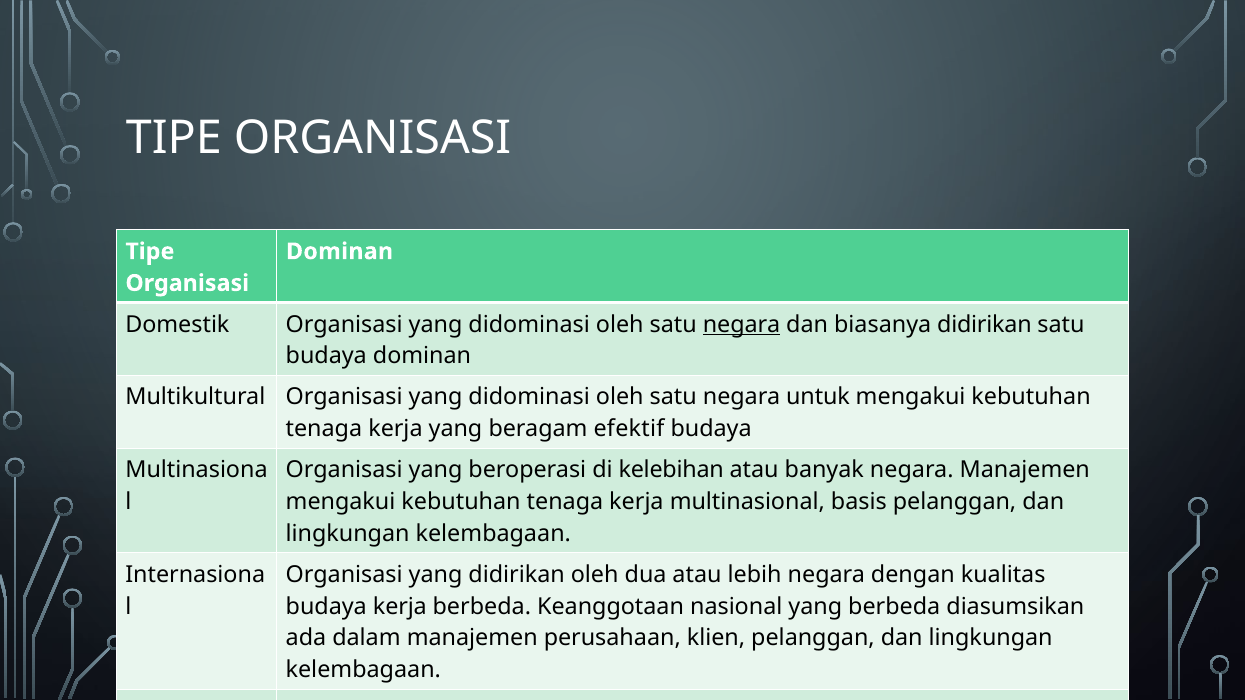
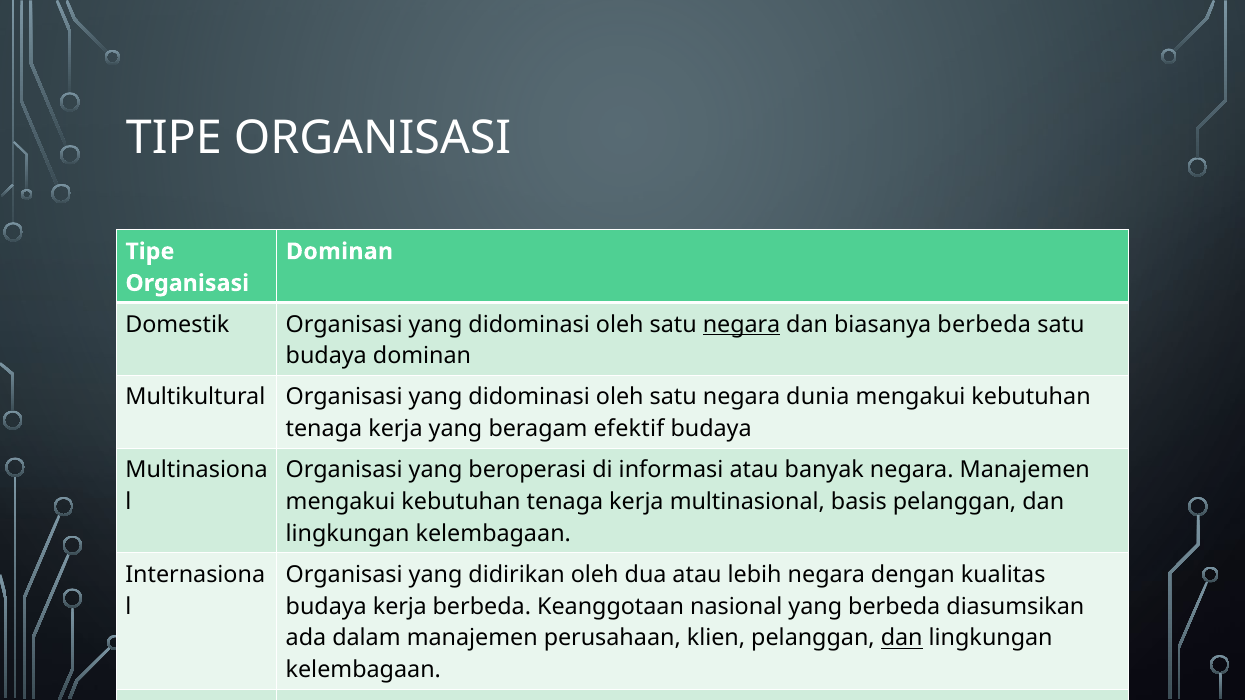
biasanya didirikan: didirikan -> berbeda
negara untuk: untuk -> dunia
kelebihan: kelebihan -> informasi
dan at (902, 638) underline: none -> present
